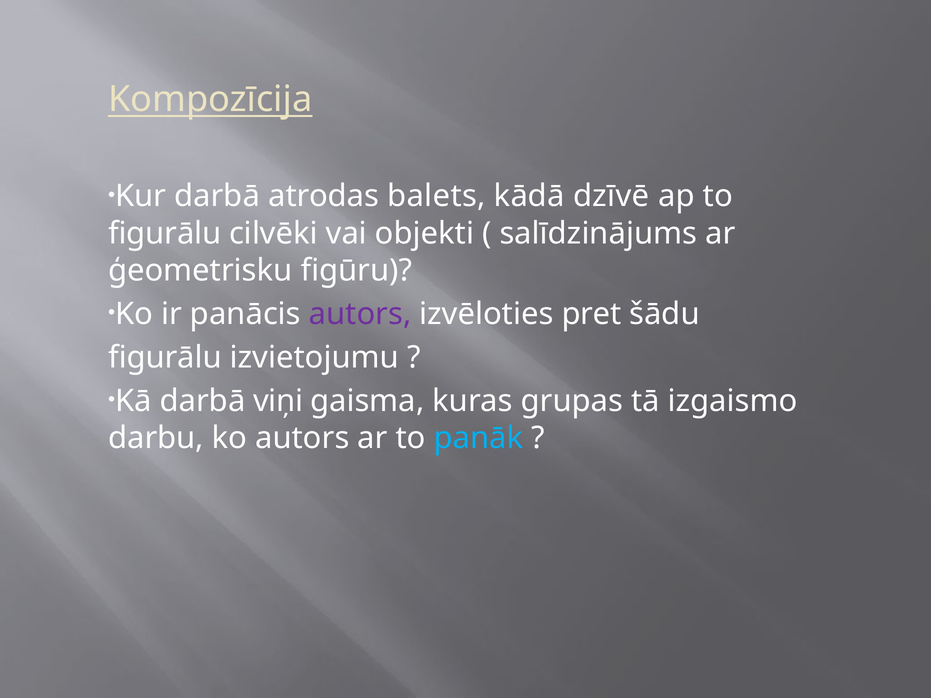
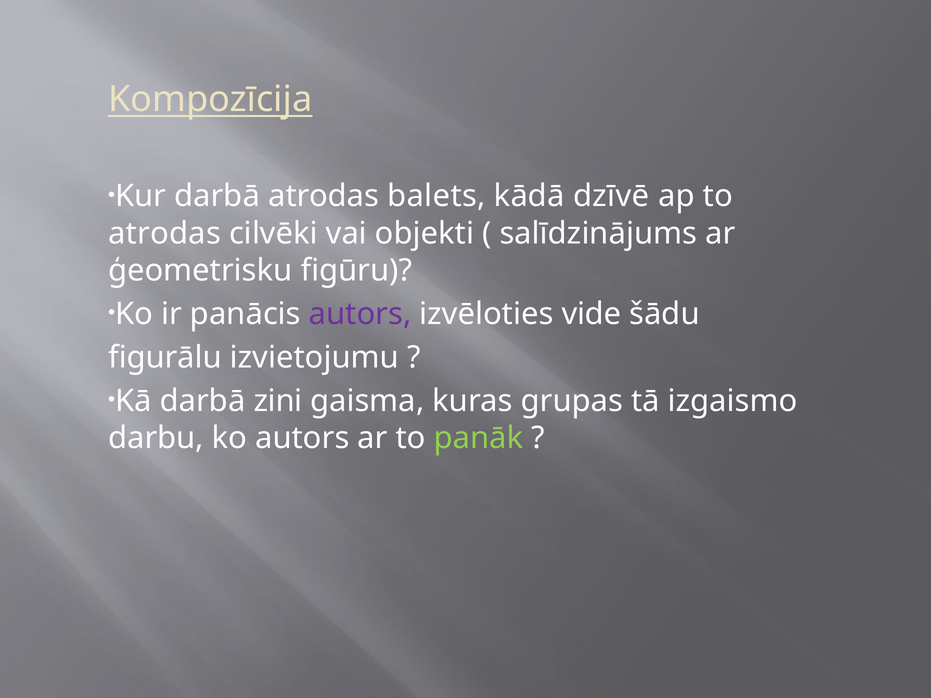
figurālu at (165, 234): figurālu -> atrodas
pret: pret -> vide
viņi: viņi -> zini
panāk colour: light blue -> light green
